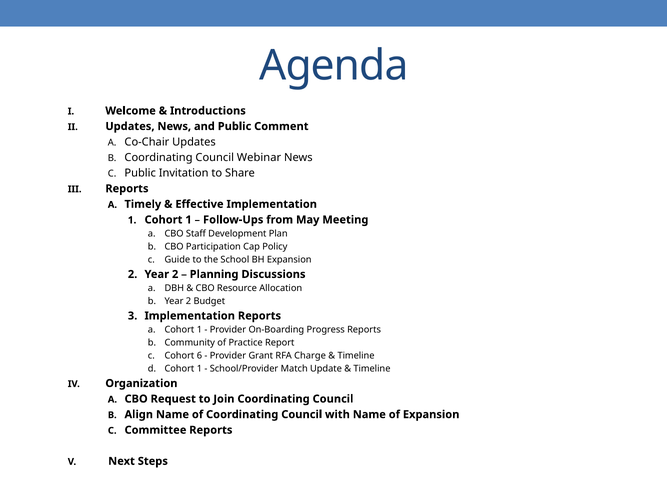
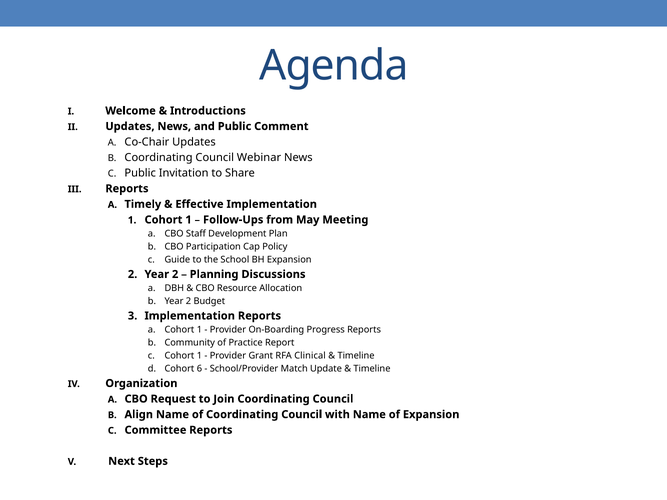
6 at (199, 356): 6 -> 1
Charge: Charge -> Clinical
1 at (199, 369): 1 -> 6
